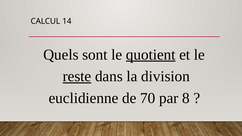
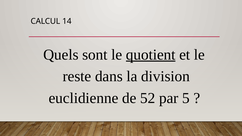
reste underline: present -> none
70: 70 -> 52
8: 8 -> 5
